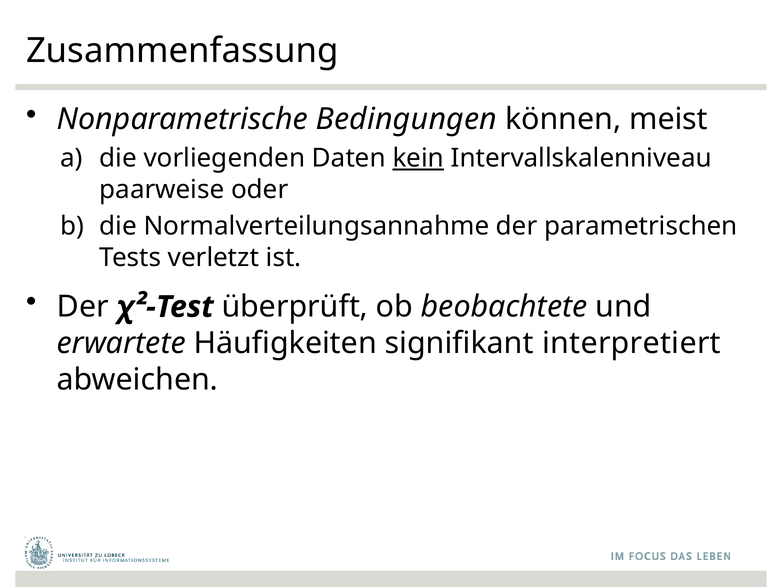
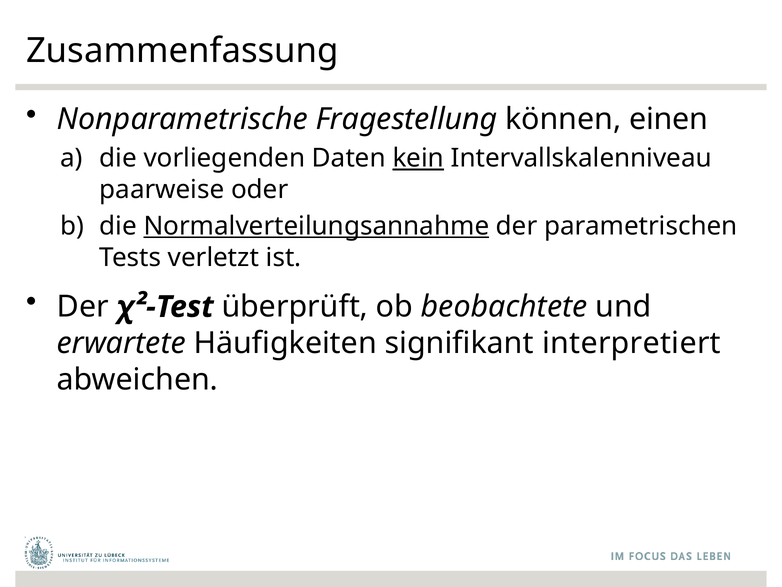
Bedingungen: Bedingungen -> Fragestellung
meist: meist -> einen
Normalverteilungsannahme underline: none -> present
